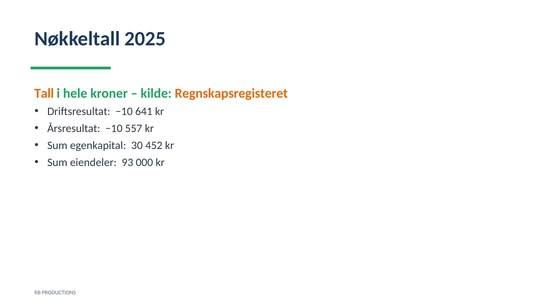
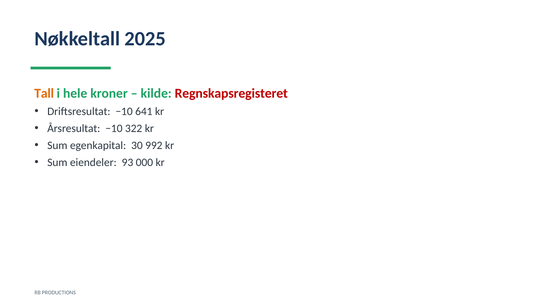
Regnskapsregisteret colour: orange -> red
557: 557 -> 322
452: 452 -> 992
